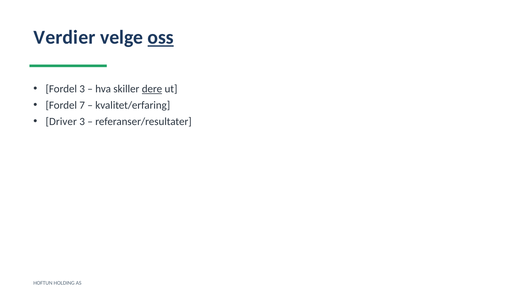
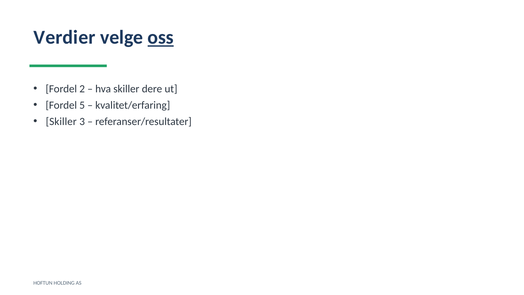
Fordel 3: 3 -> 2
dere underline: present -> none
7: 7 -> 5
Driver at (61, 122): Driver -> Skiller
